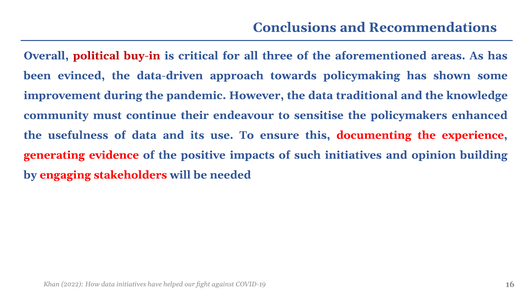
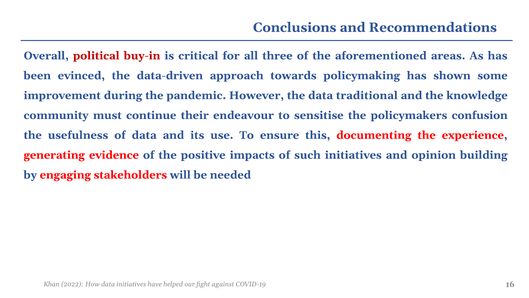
enhanced: enhanced -> confusion
